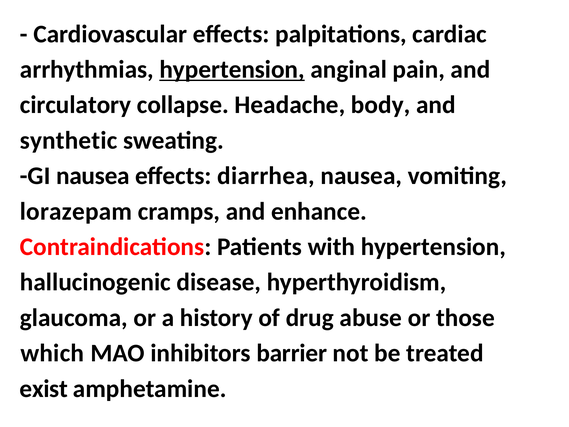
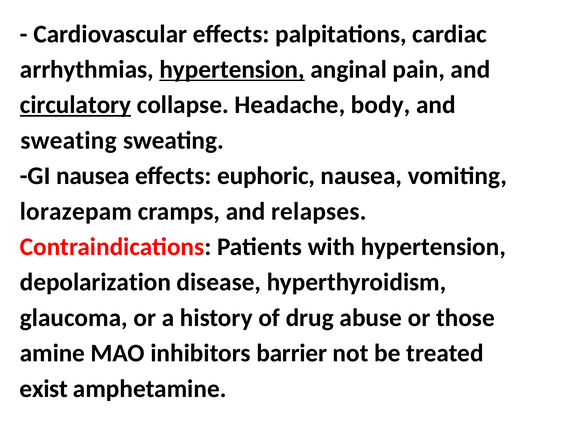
circulatory underline: none -> present
synthetic at (69, 140): synthetic -> sweating
diarrhea: diarrhea -> euphoric
enhance: enhance -> relapses
hallucinogenic: hallucinogenic -> depolarization
which: which -> amine
